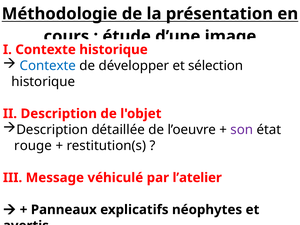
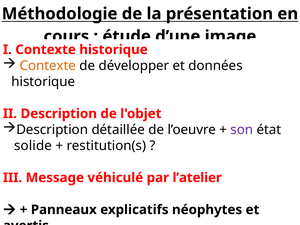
Contexte at (48, 66) colour: blue -> orange
sélection: sélection -> données
rouge: rouge -> solide
